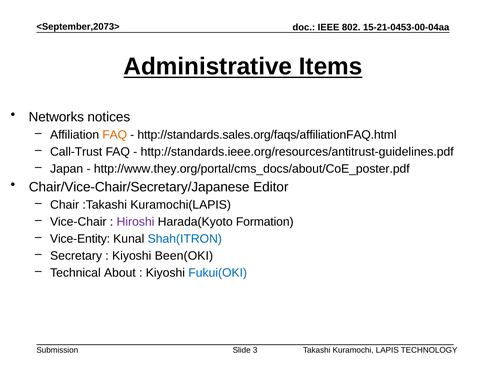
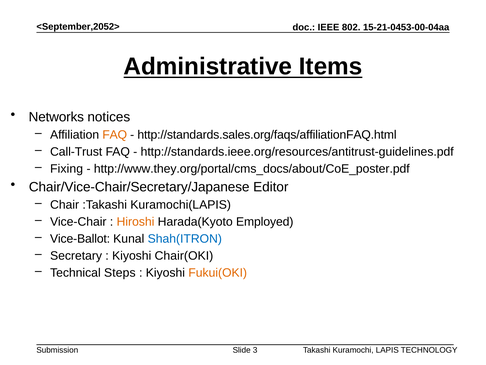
<September,2073>: <September,2073> -> <September,2052>
Japan: Japan -> Fixing
Hiroshi colour: purple -> orange
Formation: Formation -> Employed
Vice-Entity: Vice-Entity -> Vice-Ballot
Been(OKI: Been(OKI -> Chair(OKI
About: About -> Steps
Fukui(OKI colour: blue -> orange
